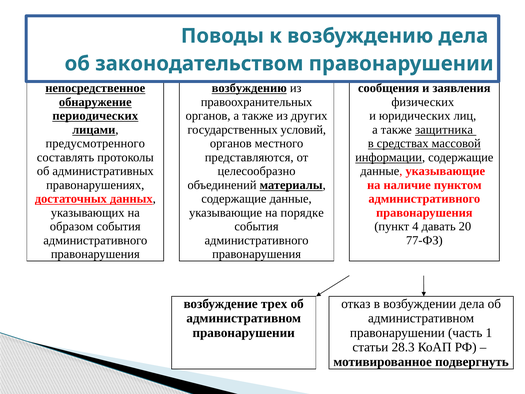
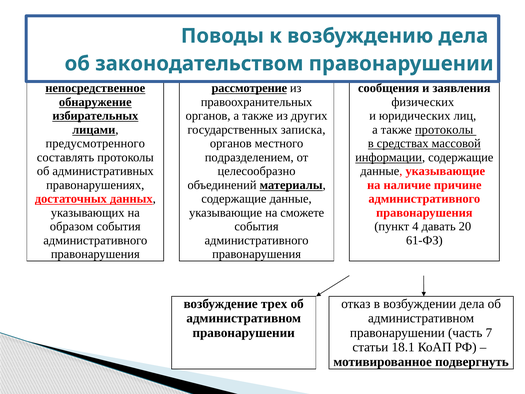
возбуждению at (249, 88): возбуждению -> рассмотрение
периодических: периодических -> избирательных
условий: условий -> записка
также защитника: защитника -> протоколы
представляются: представляются -> подразделением
пунктом: пунктом -> причине
порядке: порядке -> сможете
77-ФЗ: 77-ФЗ -> 61-ФЗ
1: 1 -> 7
28.3: 28.3 -> 18.1
